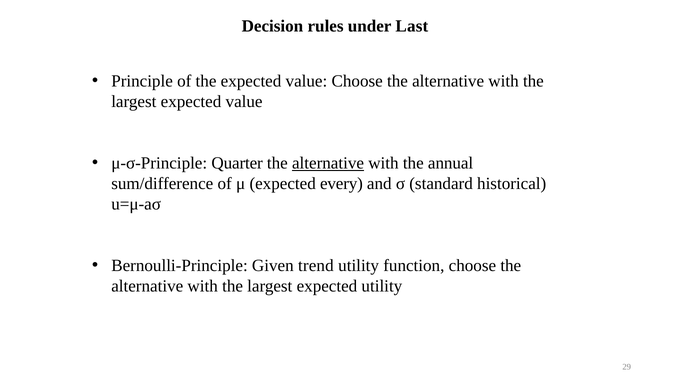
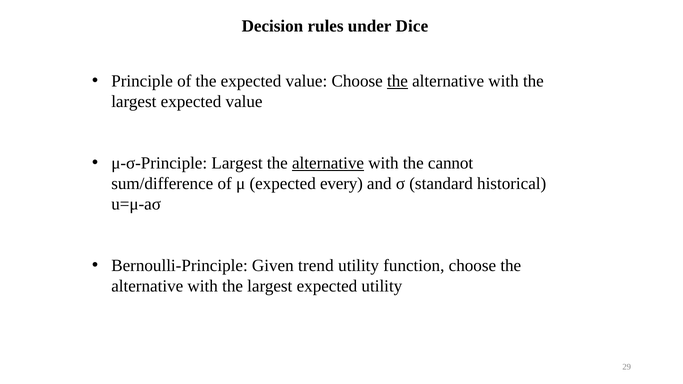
Last: Last -> Dice
the at (397, 81) underline: none -> present
μ-σ-Principle Quarter: Quarter -> Largest
annual: annual -> cannot
